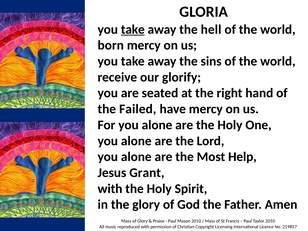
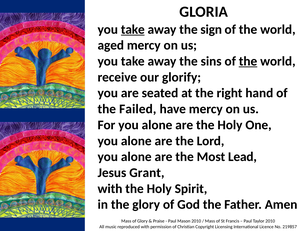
hell: hell -> sign
born: born -> aged
the at (248, 61) underline: none -> present
Help: Help -> Lead
